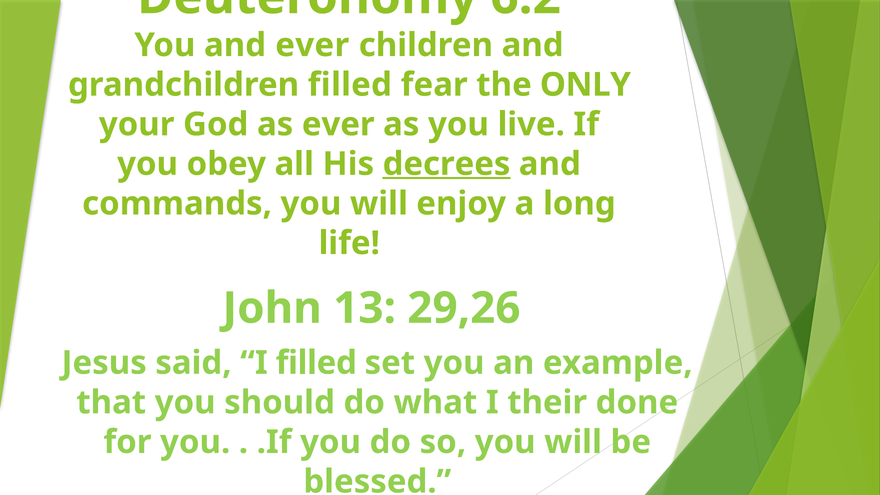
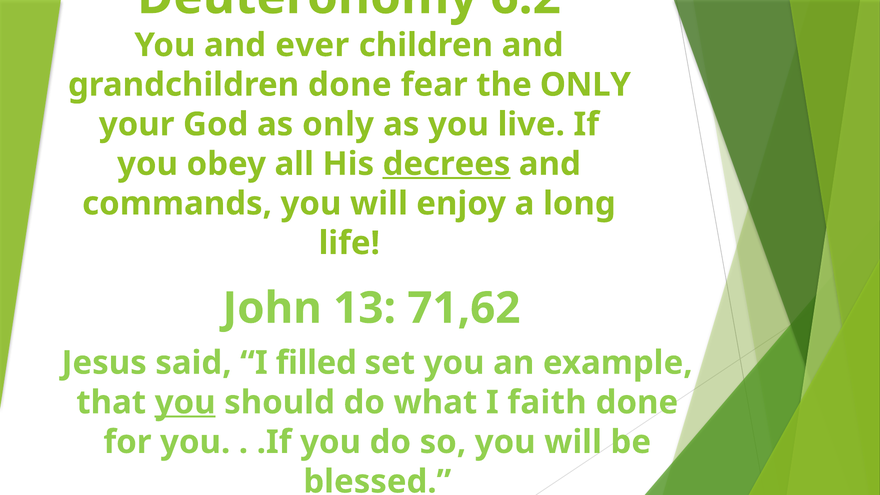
grandchildren filled: filled -> done
as ever: ever -> only
29,26: 29,26 -> 71,62
you at (185, 402) underline: none -> present
their: their -> faith
